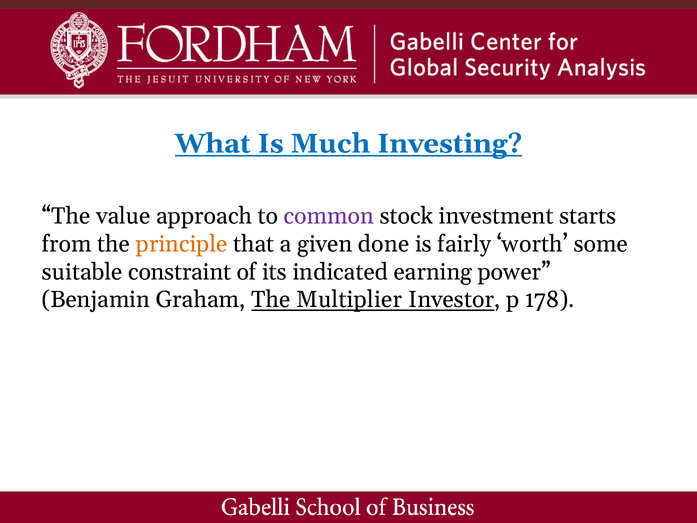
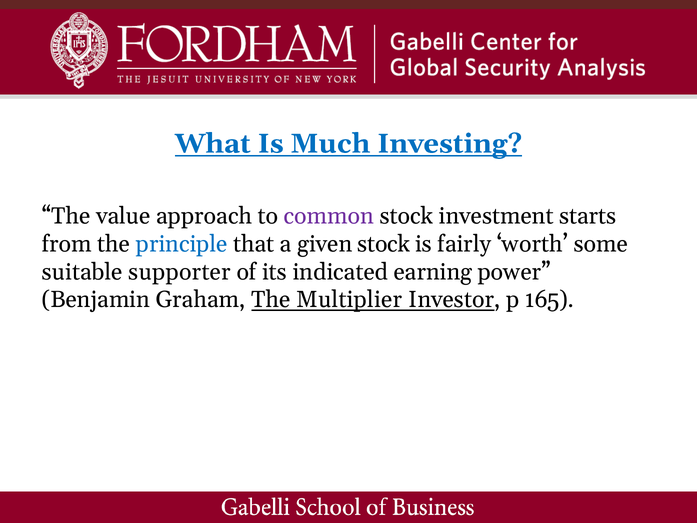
principle colour: orange -> blue
given done: done -> stock
constraint: constraint -> supporter
178: 178 -> 165
